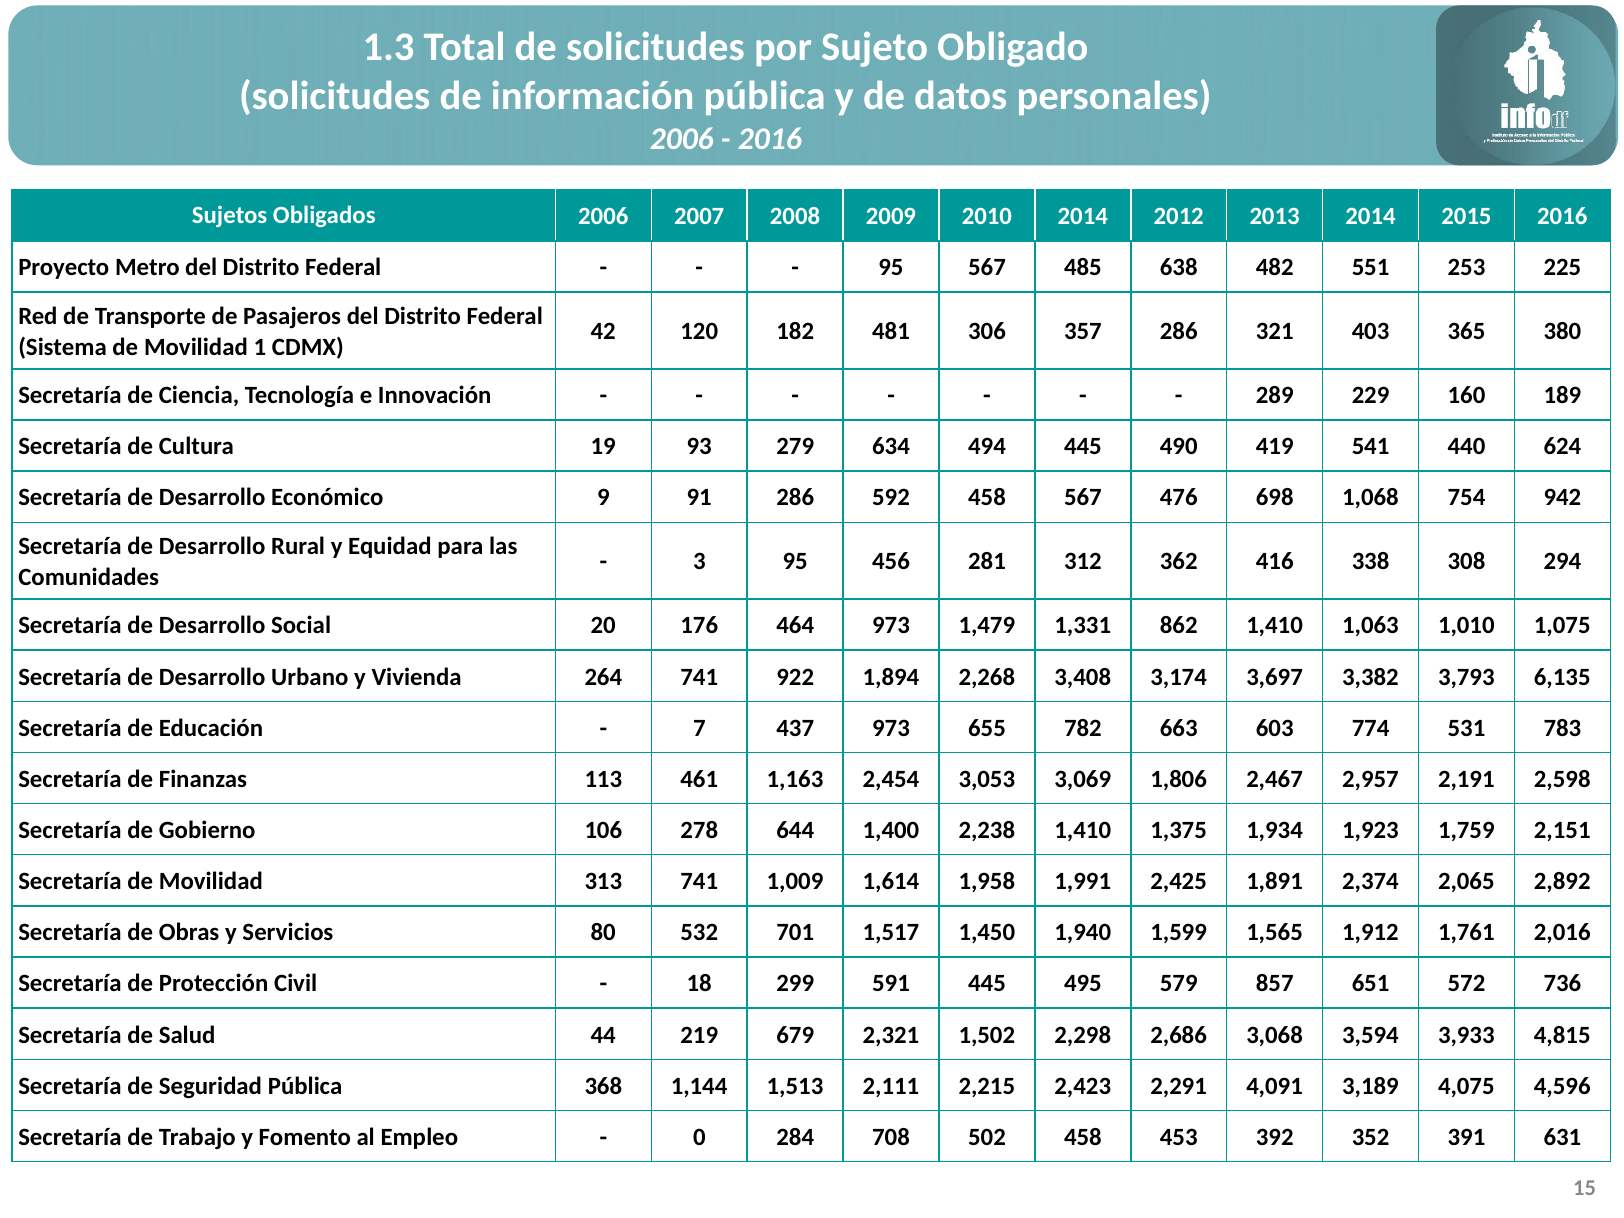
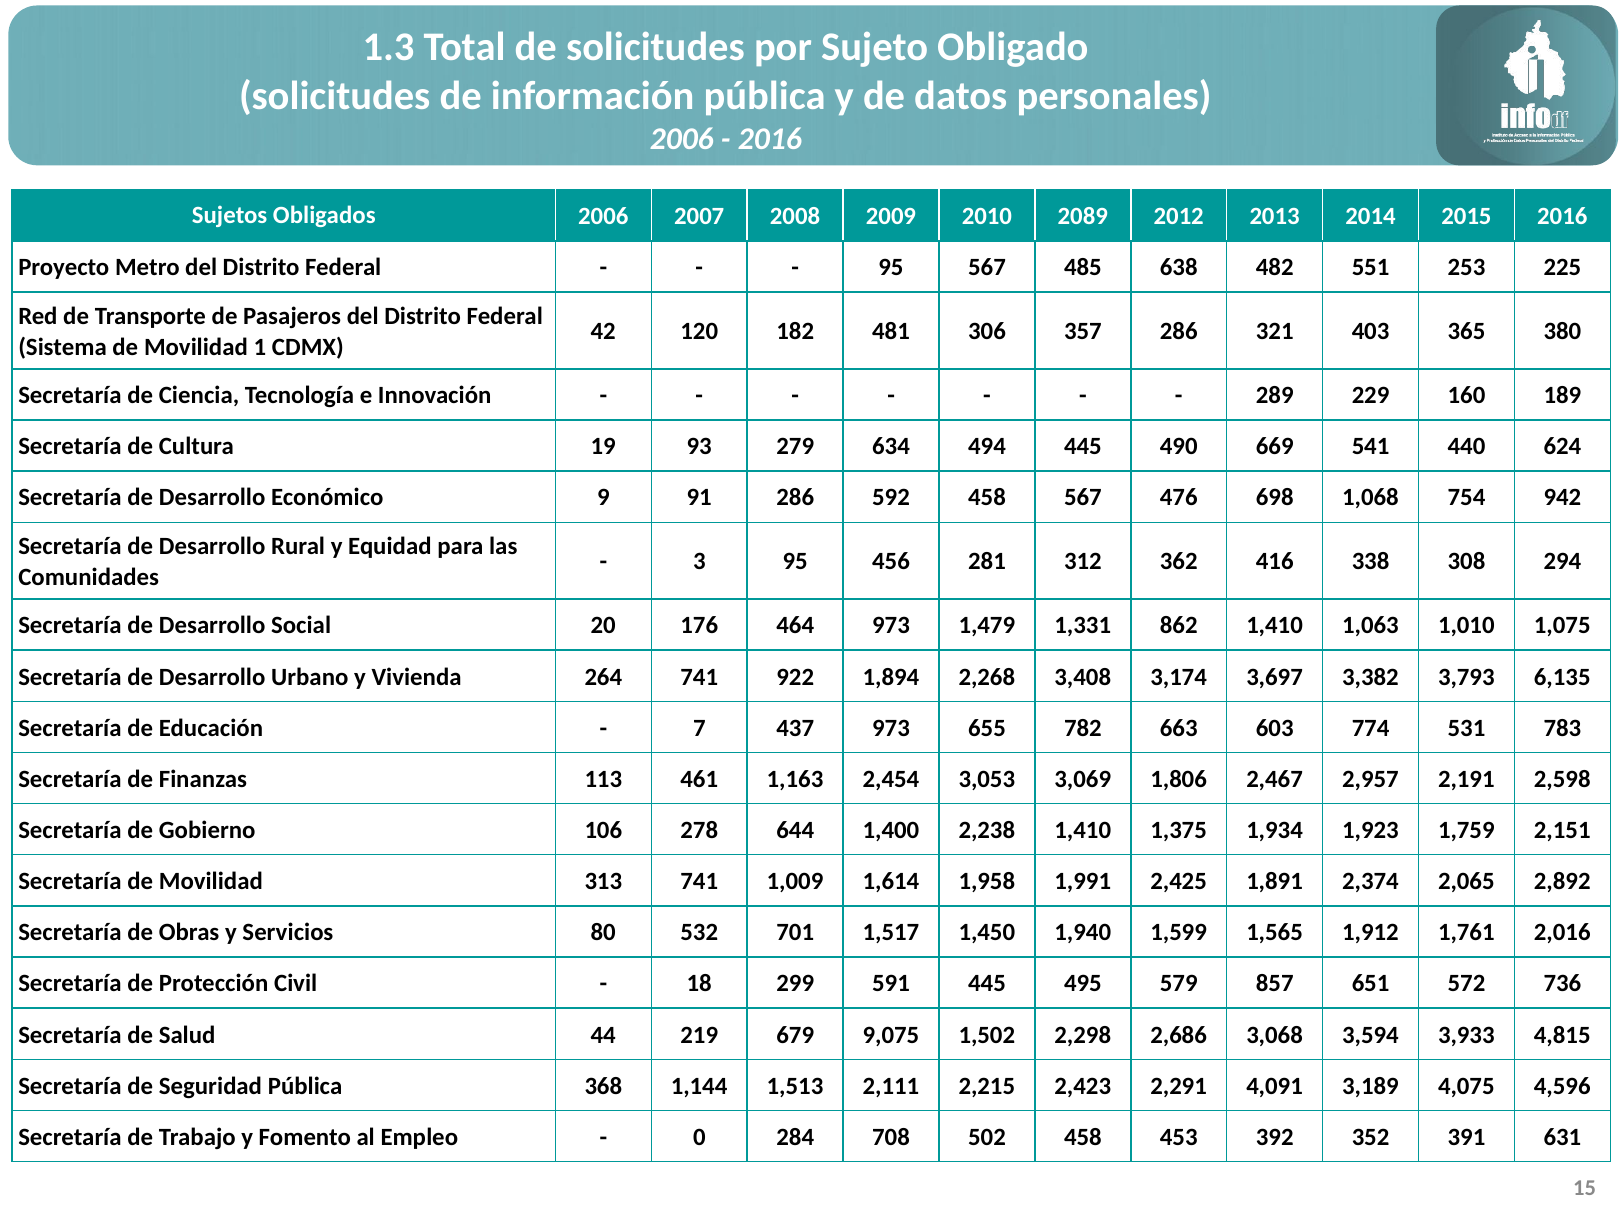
2010 2014: 2014 -> 2089
419: 419 -> 669
2,321: 2,321 -> 9,075
